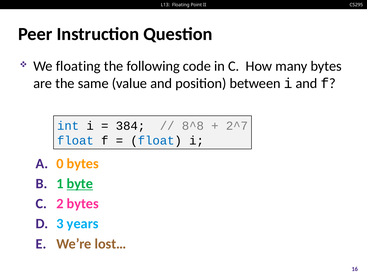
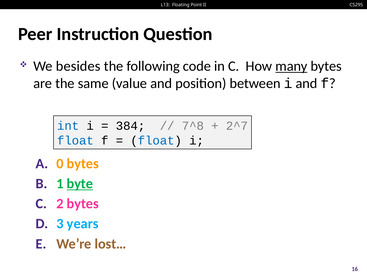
We floating: floating -> besides
many underline: none -> present
8^8: 8^8 -> 7^8
